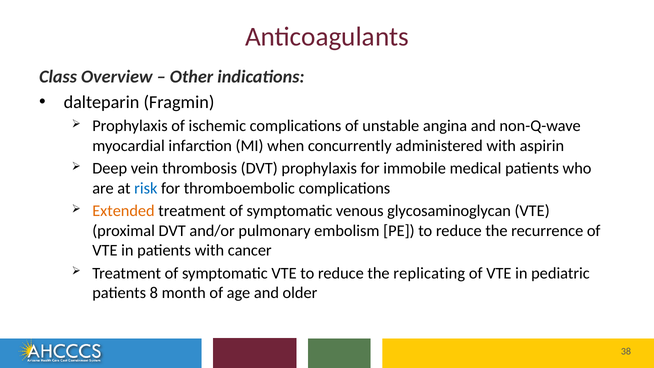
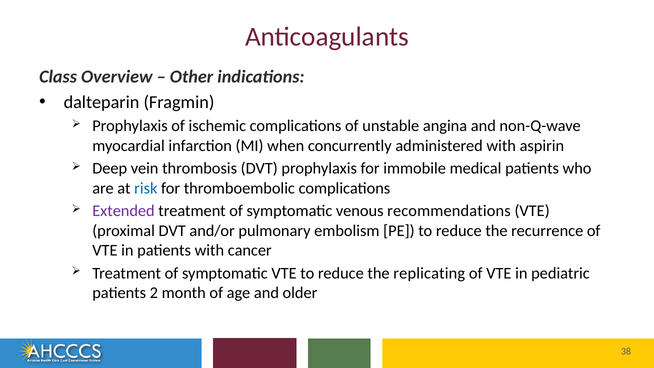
Extended colour: orange -> purple
glycosaminoglycan: glycosaminoglycan -> recommendations
8: 8 -> 2
